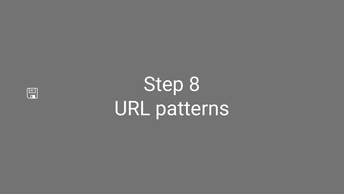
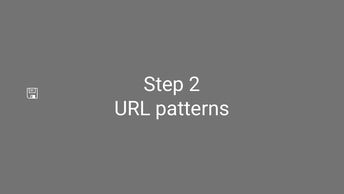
8: 8 -> 2
